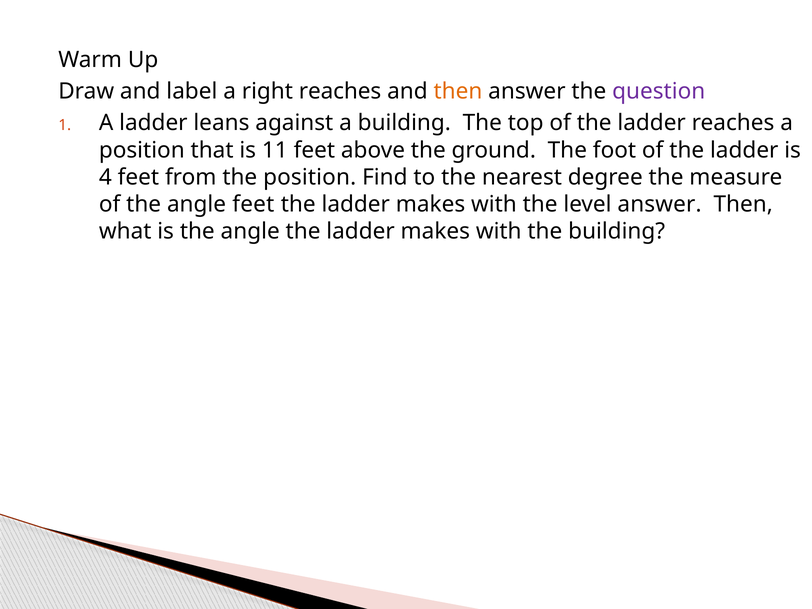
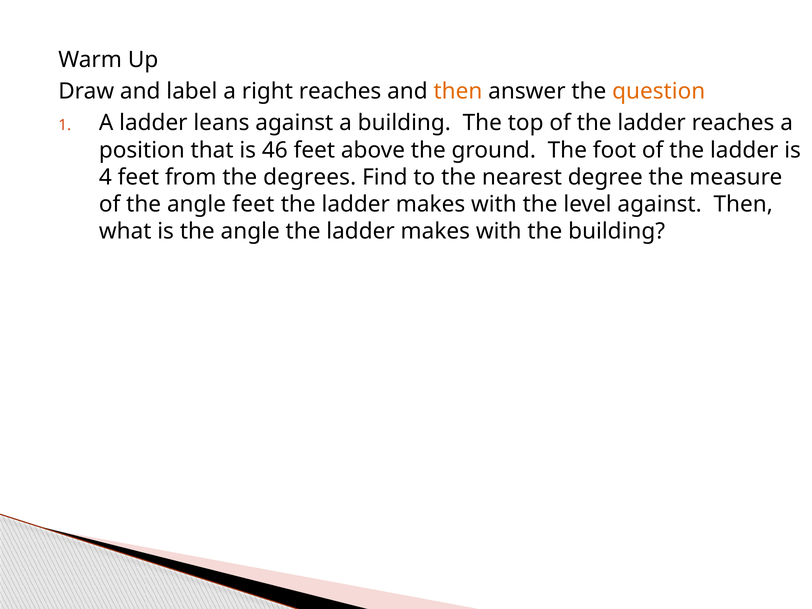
question colour: purple -> orange
11: 11 -> 46
the position: position -> degrees
level answer: answer -> against
